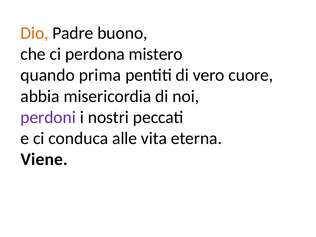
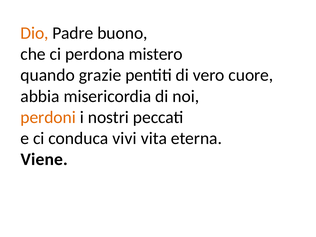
prima: prima -> grazie
perdoni colour: purple -> orange
alle: alle -> vivi
